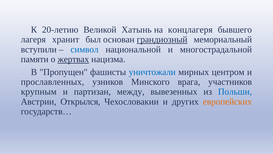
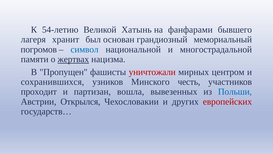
20-летию: 20-летию -> 54-летию
концлагеря: концлагеря -> фанфарами
грандиозный underline: present -> none
вступили: вступили -> погромов
уничтожали colour: blue -> red
прославленных: прославленных -> сохранившихся
врага: врага -> честь
крупным: крупным -> проходит
между: между -> вошла
европейских colour: orange -> red
